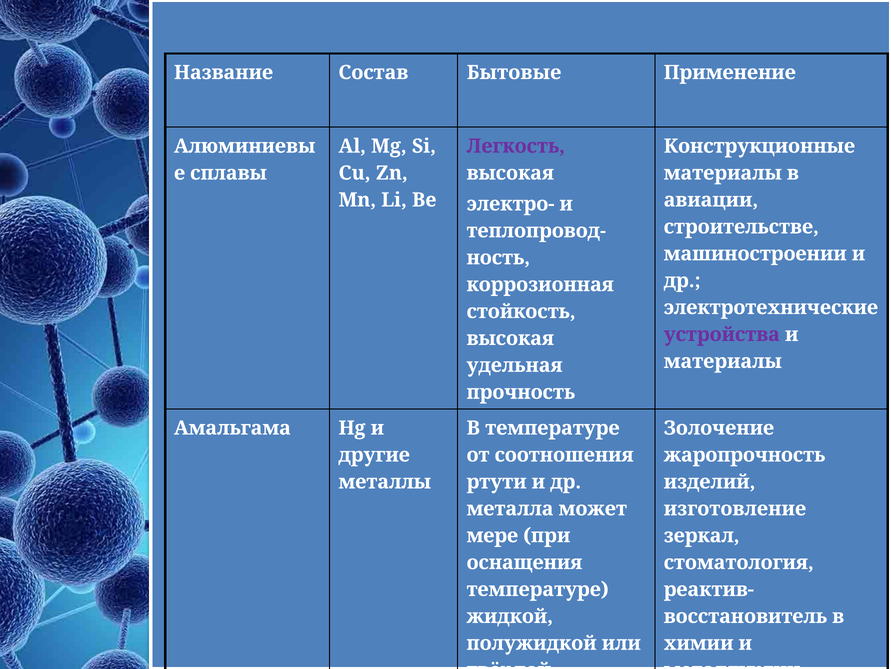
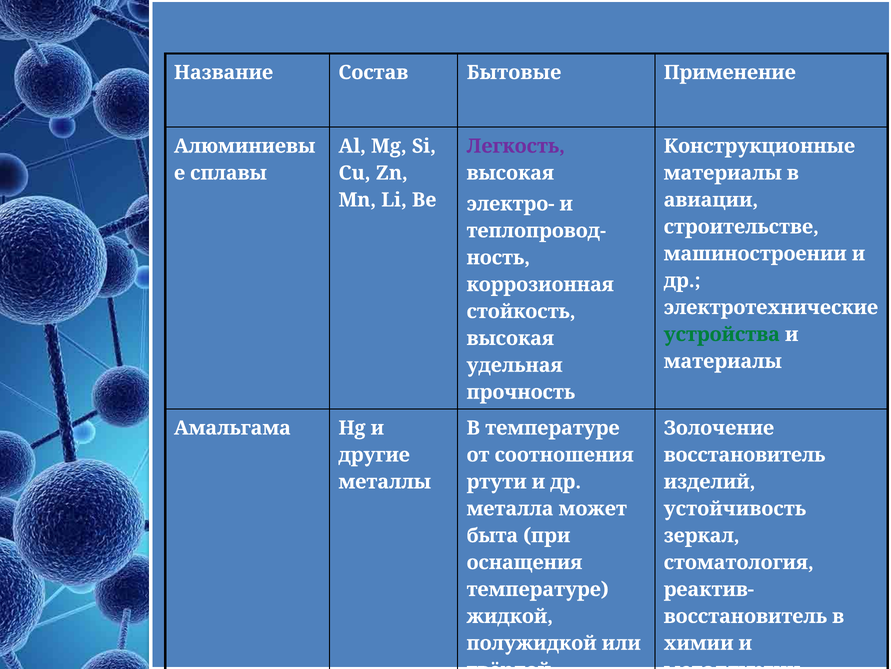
устройства colour: purple -> green
жаропрочность at (745, 454): жаропрочность -> восстановитель
изготовление: изготовление -> устойчивость
мере: мере -> быта
